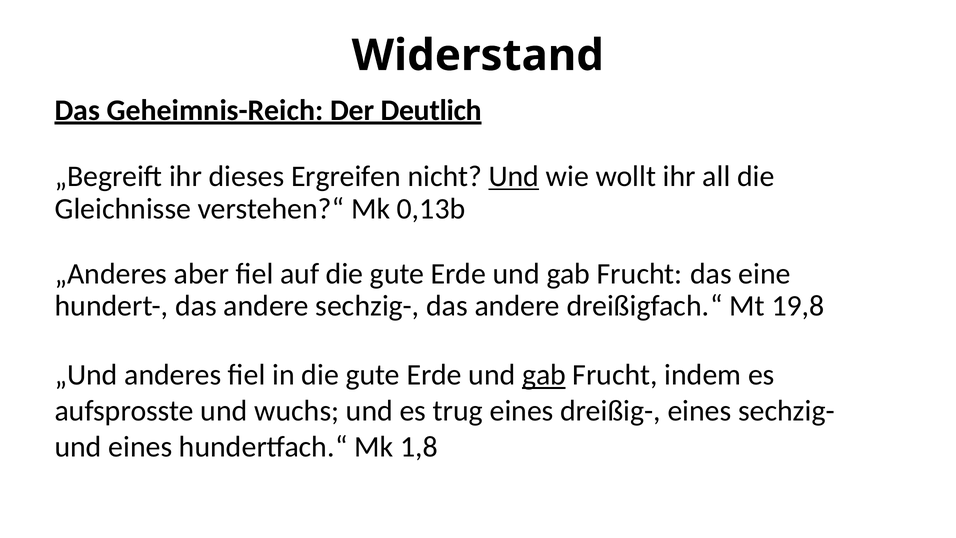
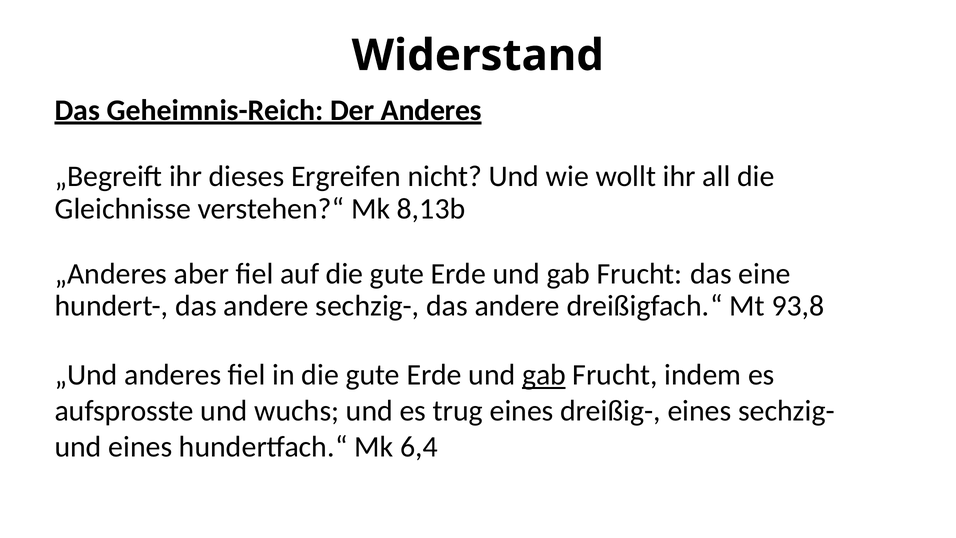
Der Deutlich: Deutlich -> Anderes
Und at (514, 176) underline: present -> none
0,13b: 0,13b -> 8,13b
19,8: 19,8 -> 93,8
1,8: 1,8 -> 6,4
